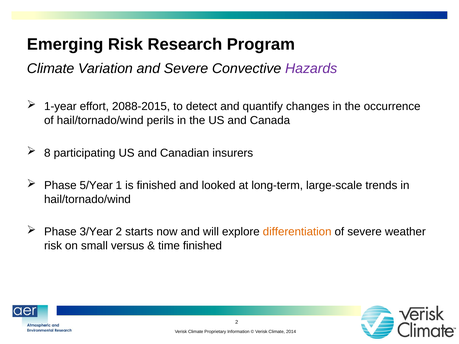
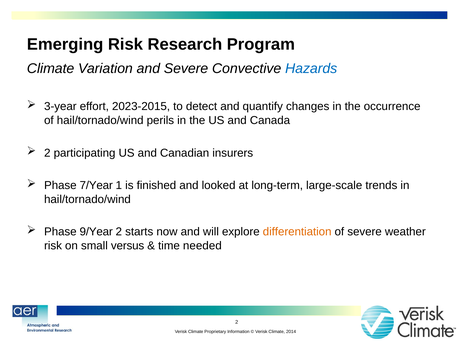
Hazards colour: purple -> blue
1-year: 1-year -> 3-year
2088-2015: 2088-2015 -> 2023-2015
8 at (47, 153): 8 -> 2
5/Year: 5/Year -> 7/Year
3/Year: 3/Year -> 9/Year
time finished: finished -> needed
